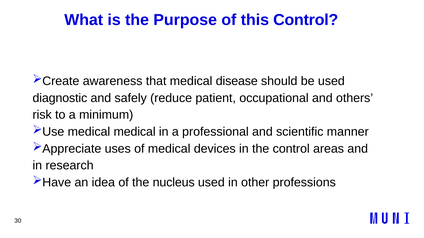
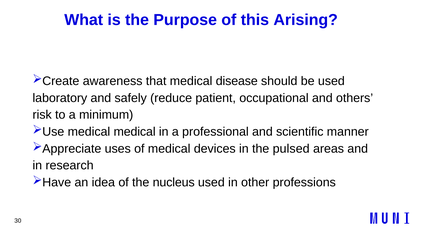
this Control: Control -> Arising
diagnostic: diagnostic -> laboratory
the control: control -> pulsed
